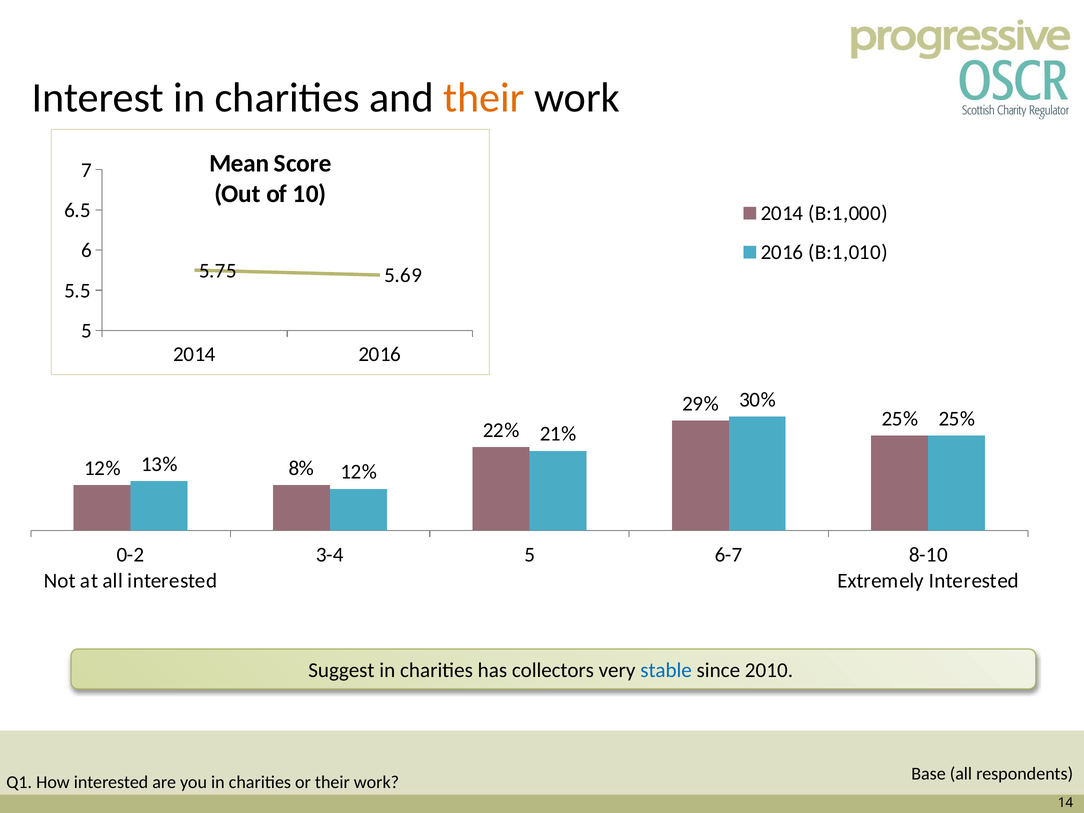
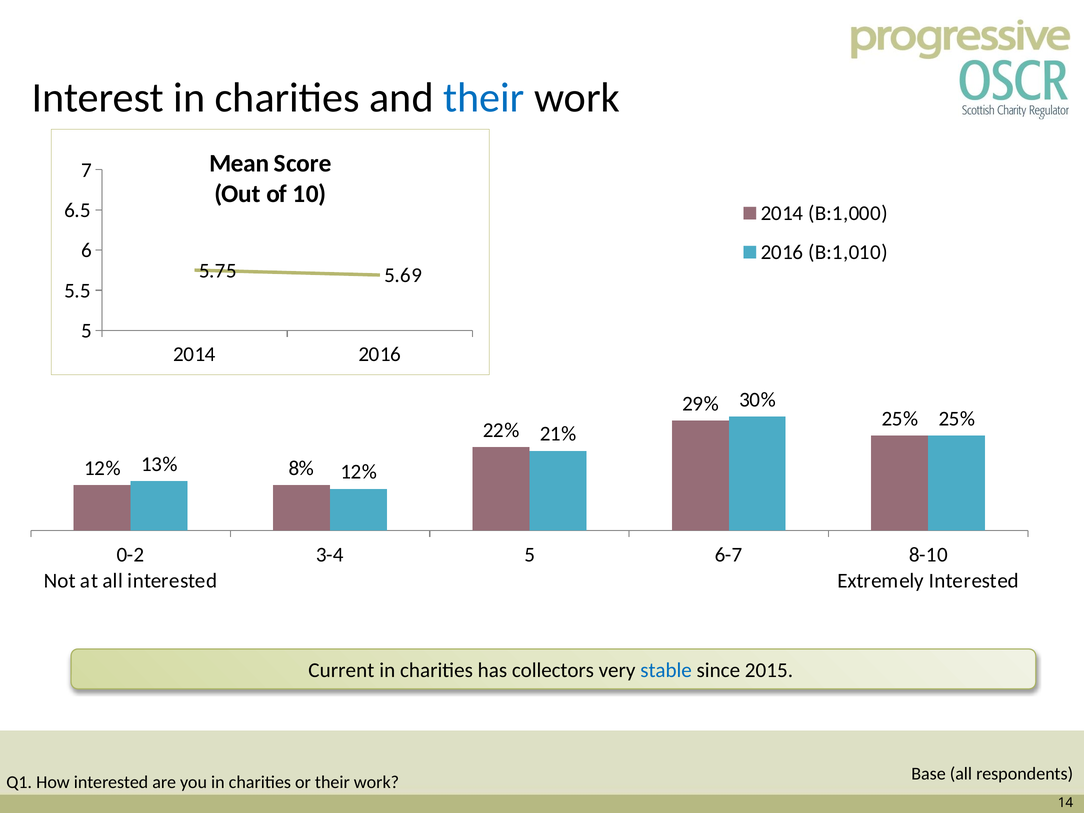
their at (484, 98) colour: orange -> blue
Suggest: Suggest -> Current
2010: 2010 -> 2015
